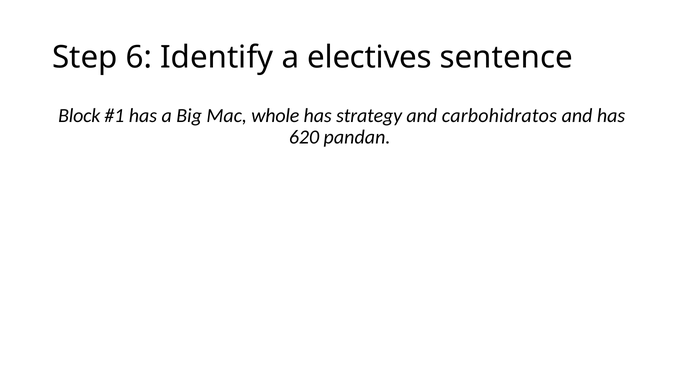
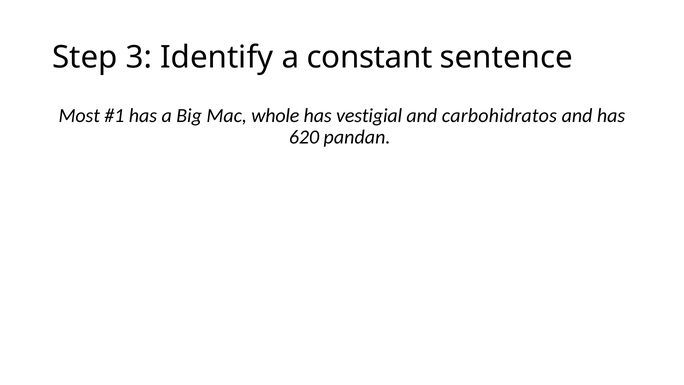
6: 6 -> 3
electives: electives -> constant
Block: Block -> Most
strategy: strategy -> vestigial
